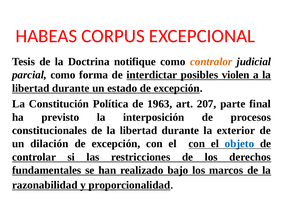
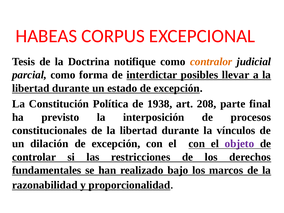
violen: violen -> llevar
1963: 1963 -> 1938
207: 207 -> 208
exterior: exterior -> vínculos
objeto colour: blue -> purple
